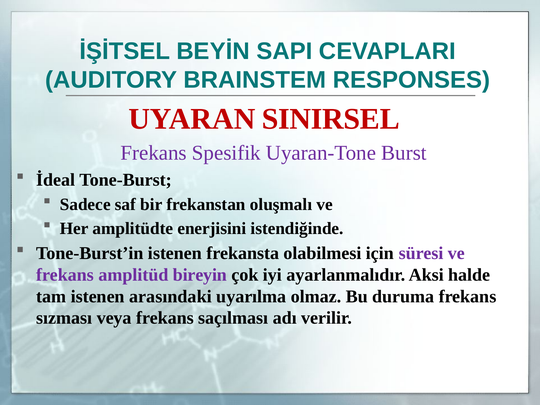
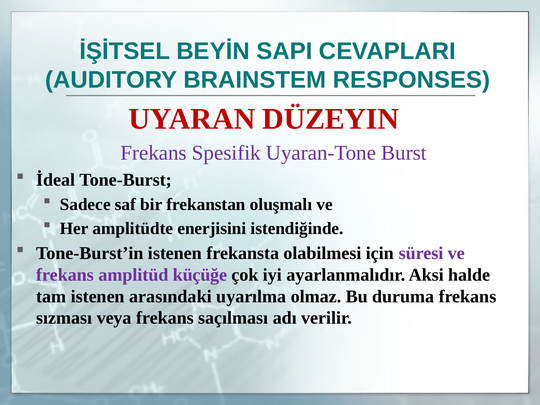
SINIRSEL: SINIRSEL -> DÜZEYIN
bireyin: bireyin -> küçüğe
